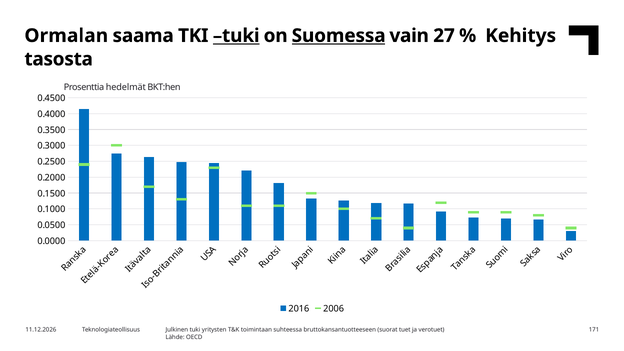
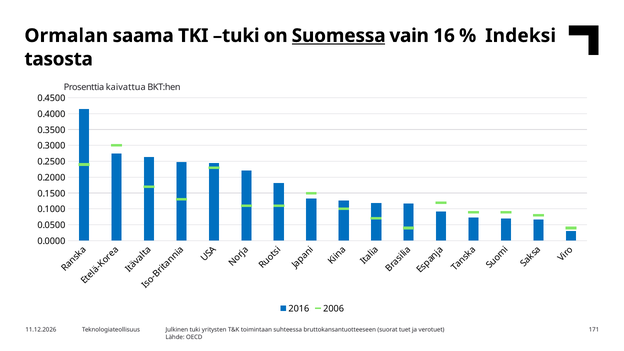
tuki at (236, 36) underline: present -> none
27: 27 -> 16
Kehitys: Kehitys -> Indeksi
hedelmät: hedelmät -> kaivattua
